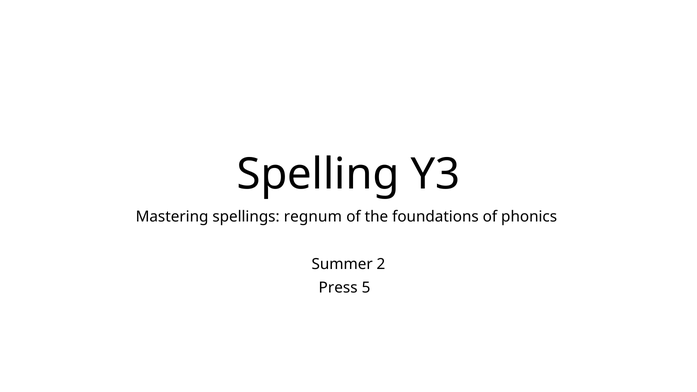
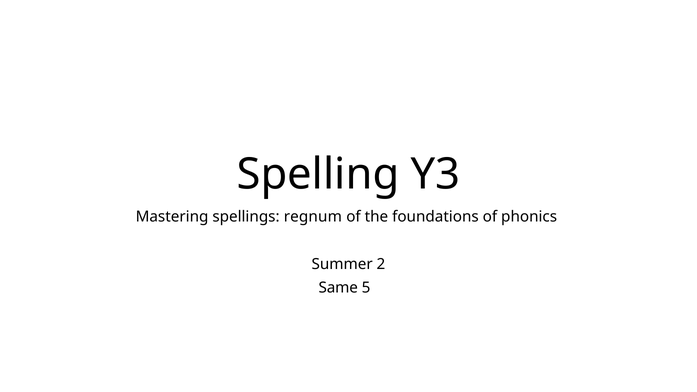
Press: Press -> Same
